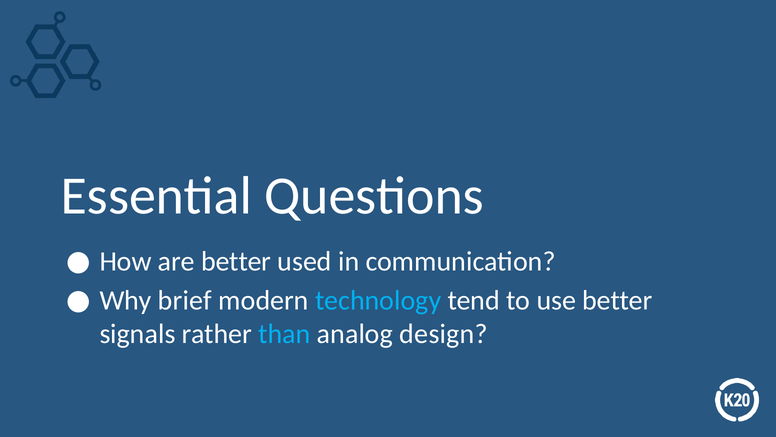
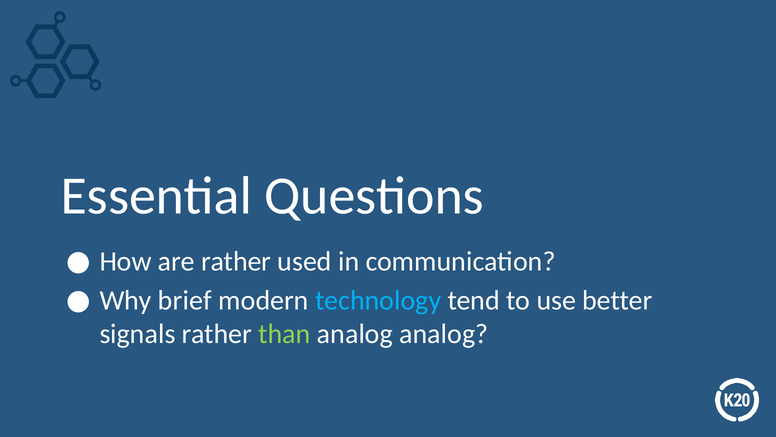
are better: better -> rather
than colour: light blue -> light green
analog design: design -> analog
